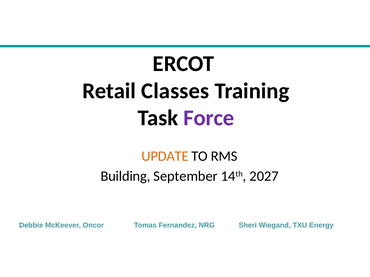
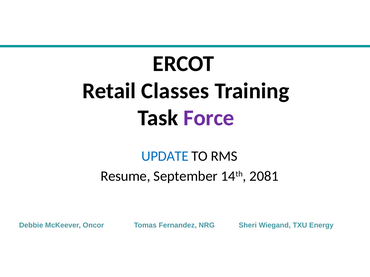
UPDATE colour: orange -> blue
Building: Building -> Resume
2027: 2027 -> 2081
